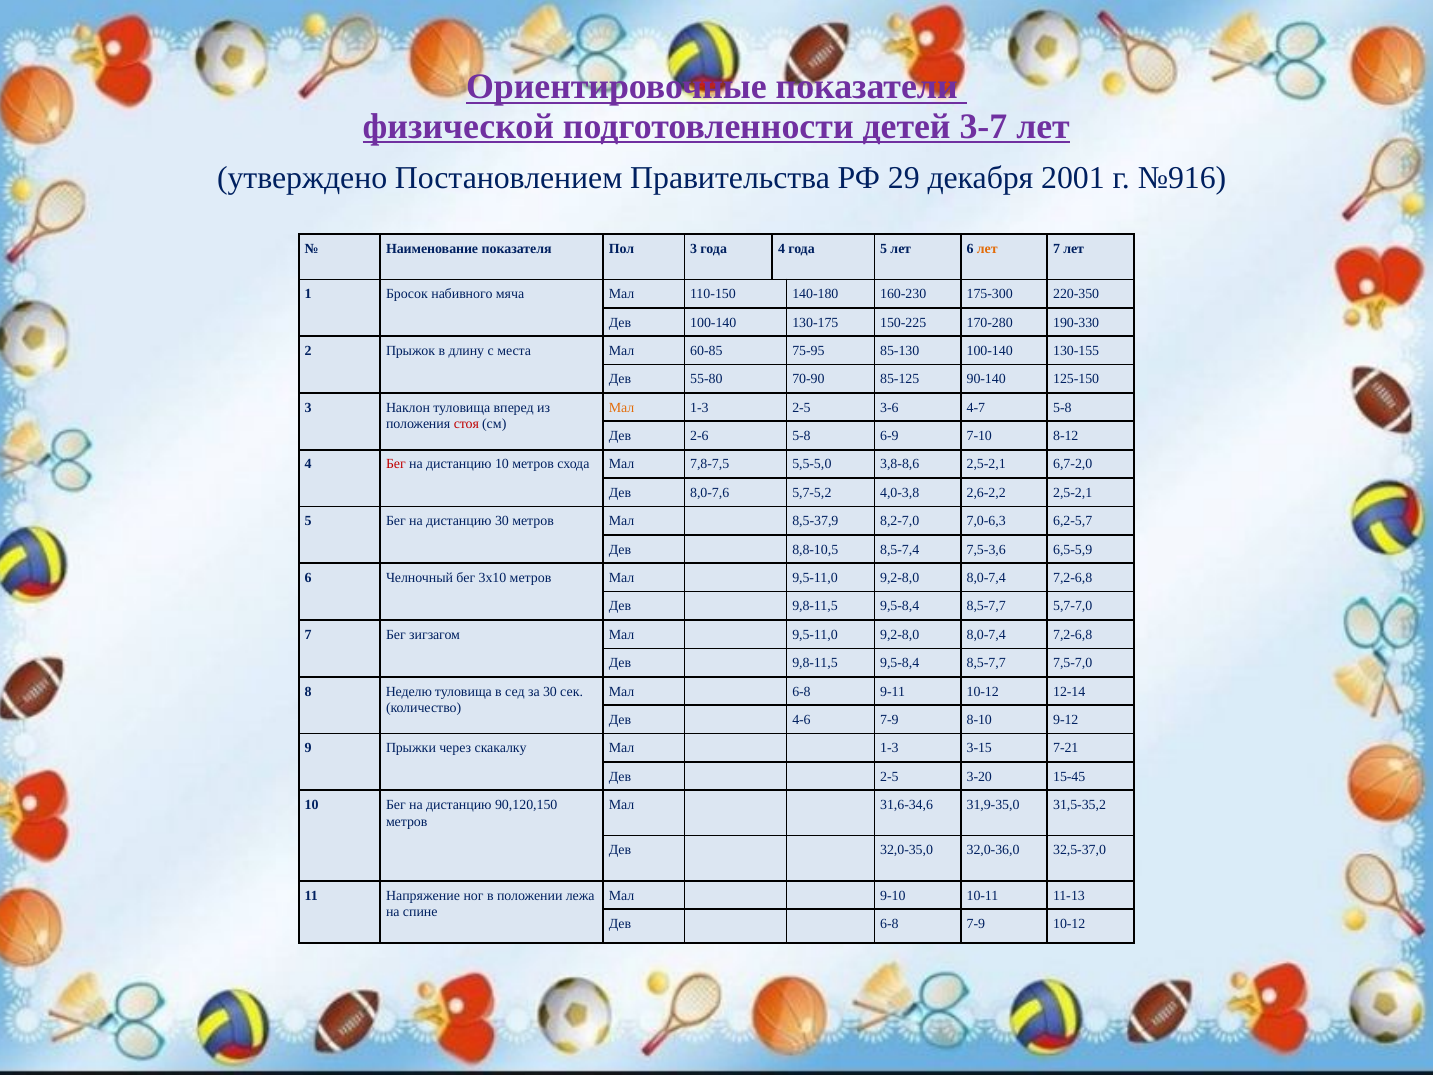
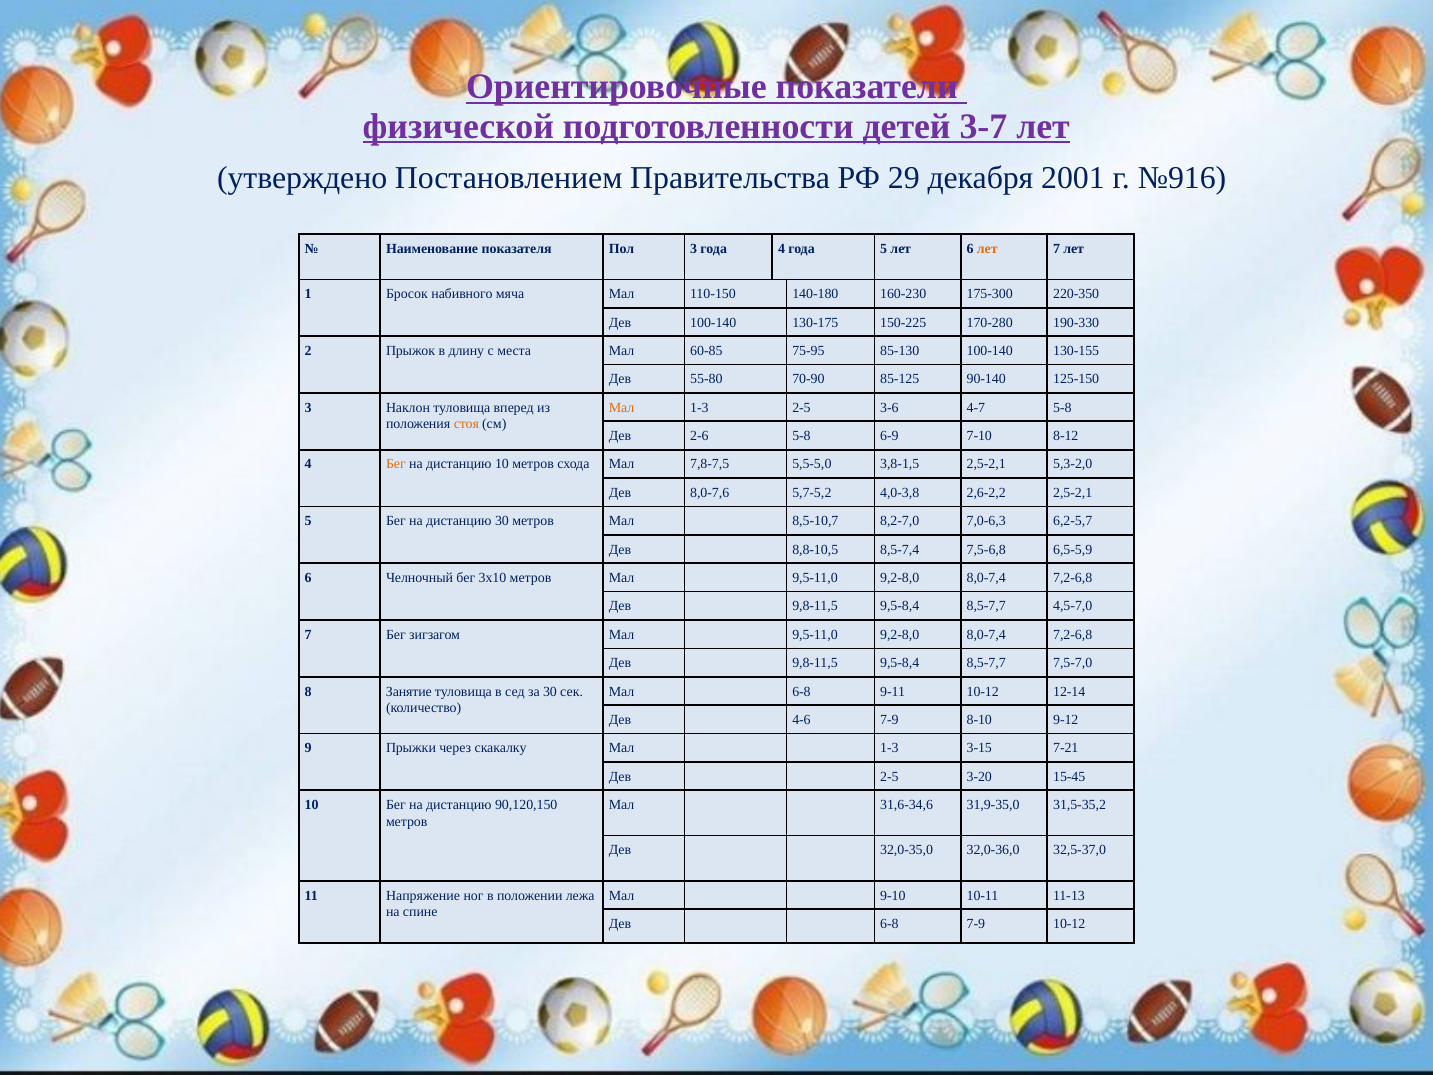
стоя colour: red -> orange
Бег at (396, 464) colour: red -> orange
3,8-8,6: 3,8-8,6 -> 3,8-1,5
6,7-2,0: 6,7-2,0 -> 5,3-2,0
8,5-37,9: 8,5-37,9 -> 8,5-10,7
7,5-3,6: 7,5-3,6 -> 7,5-6,8
5,7-7,0: 5,7-7,0 -> 4,5-7,0
Неделю: Неделю -> Занятие
